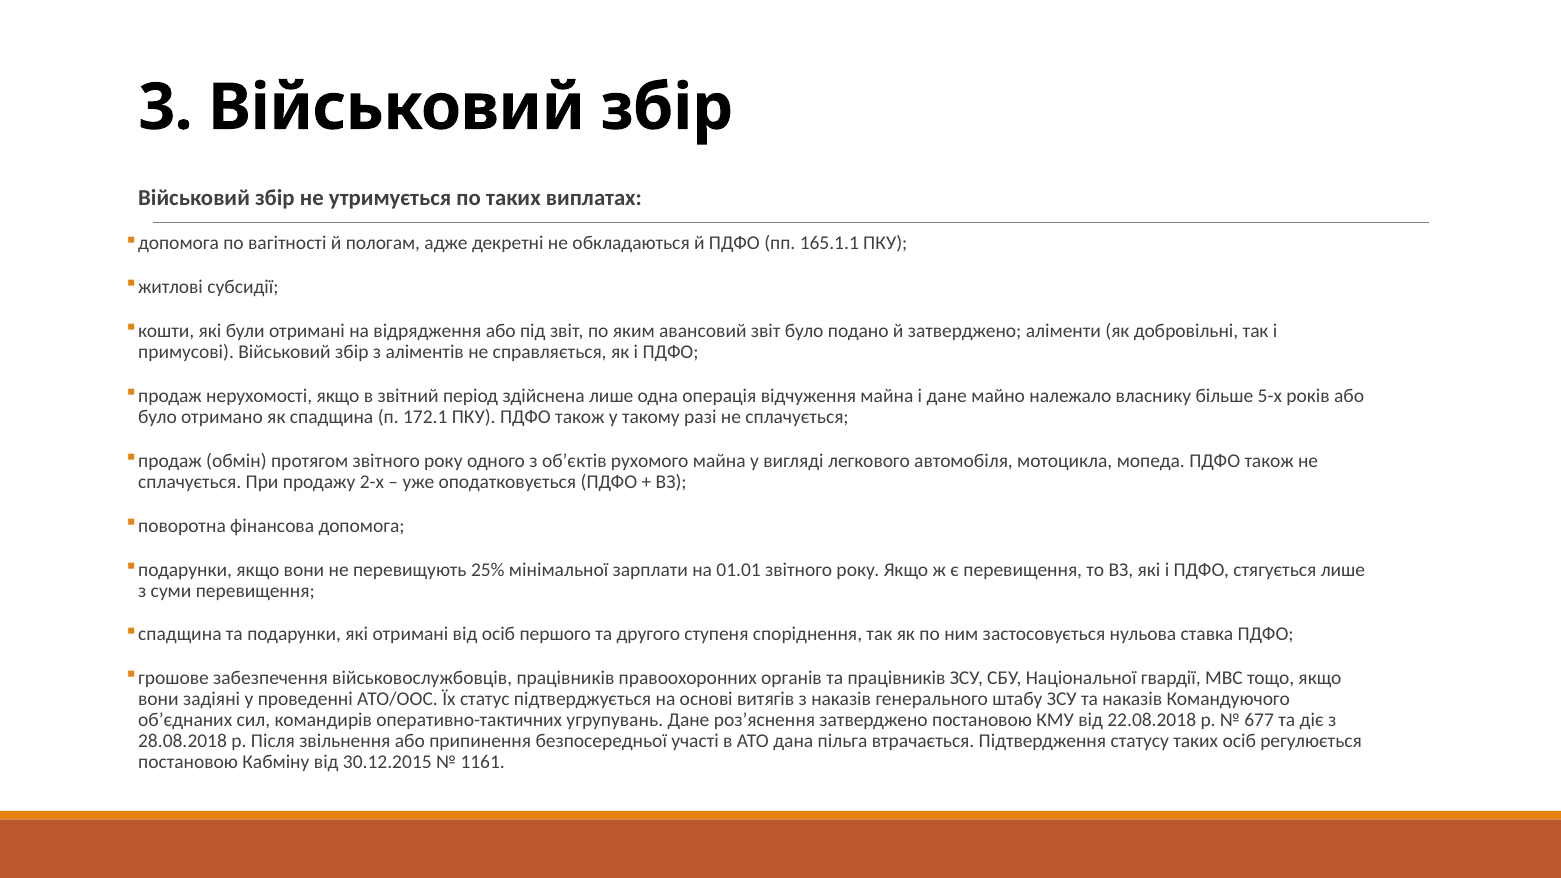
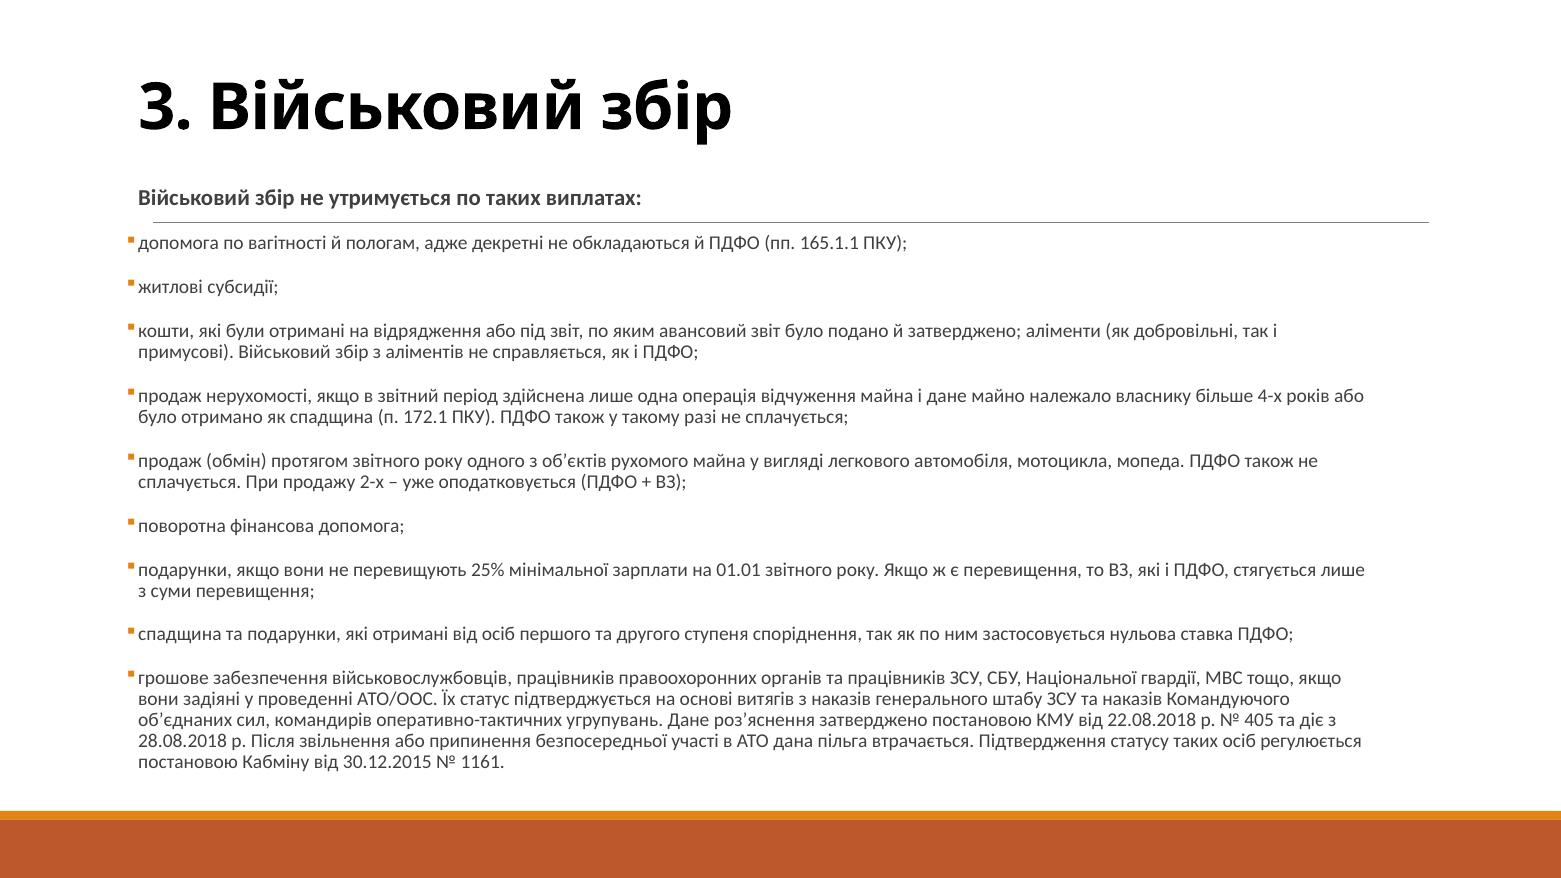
5-х: 5-х -> 4-х
677: 677 -> 405
